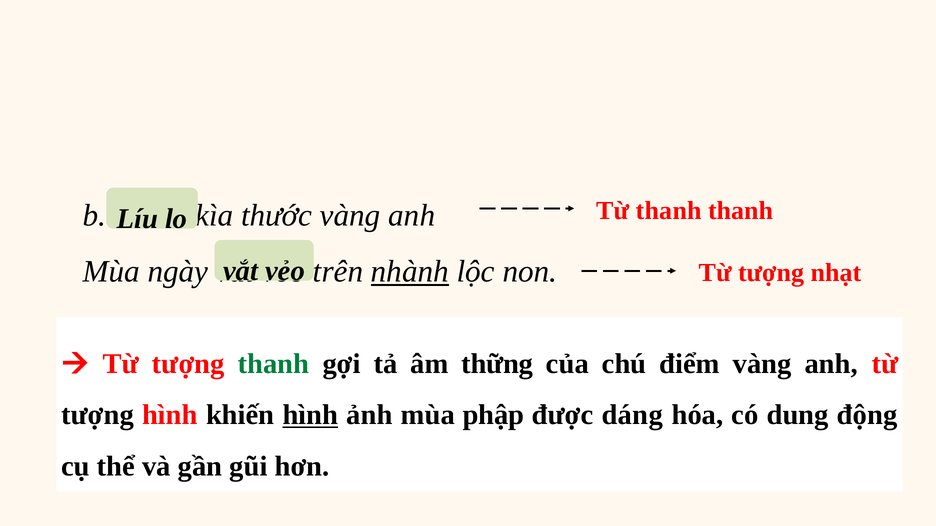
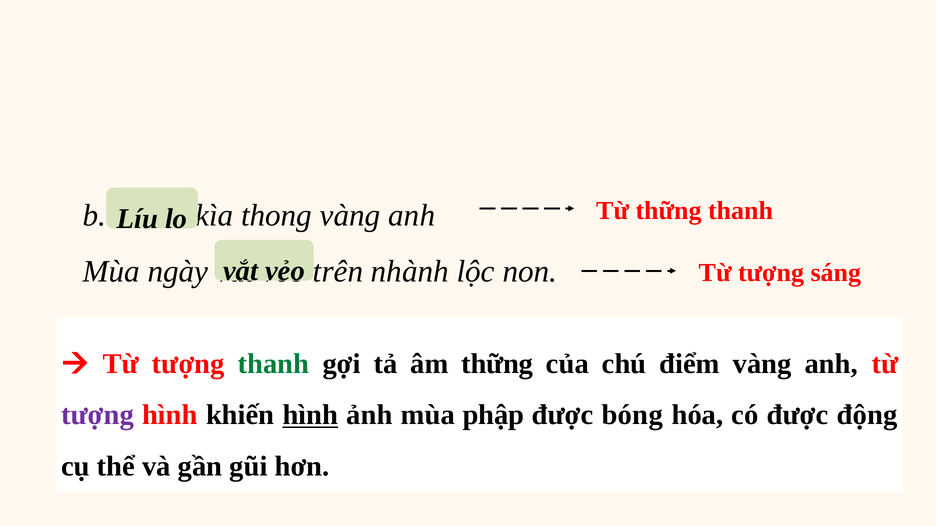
Từ thanh: thanh -> thững
thước: thước -> thong
nhành underline: present -> none
nhạt: nhạt -> sáng
tượng at (97, 415) colour: black -> purple
dáng: dáng -> bóng
có dung: dung -> được
